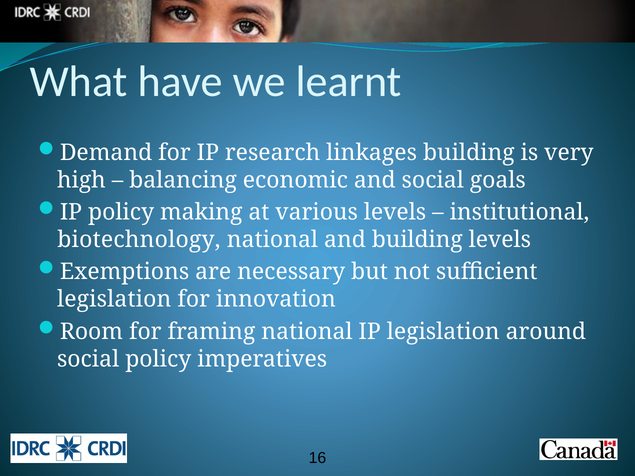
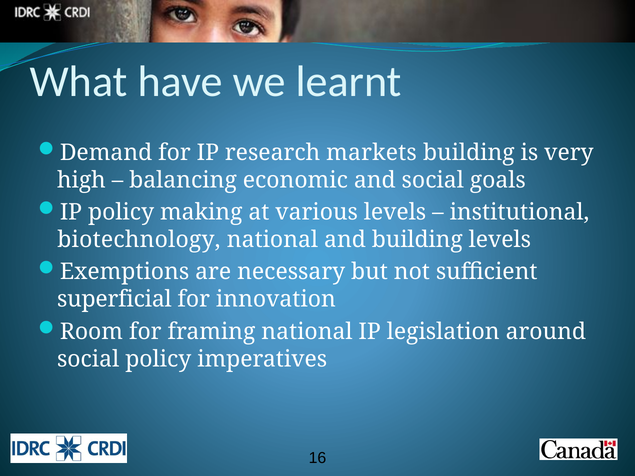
linkages: linkages -> markets
legislation at (114, 300): legislation -> superficial
